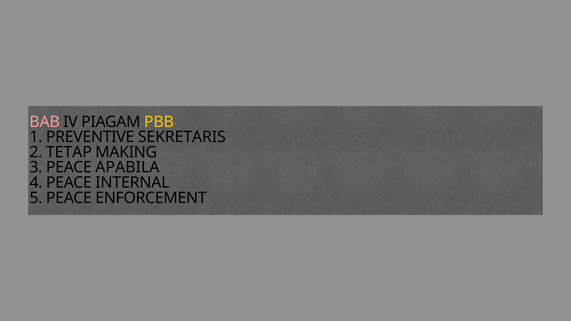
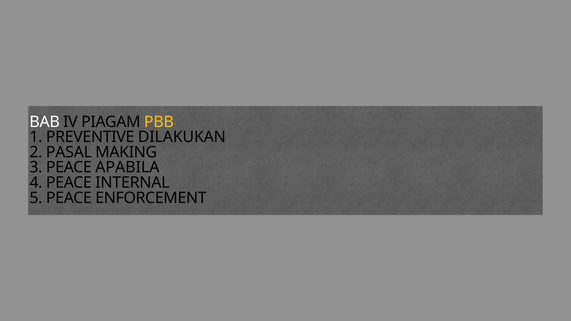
BAB colour: pink -> white
SEKRETARIS: SEKRETARIS -> DILAKUKAN
TETAP: TETAP -> PASAL
